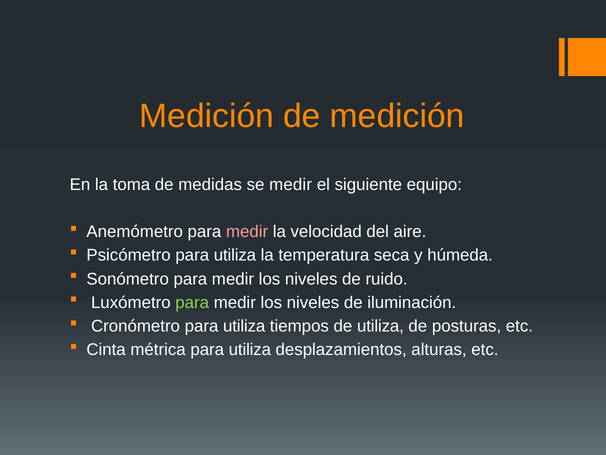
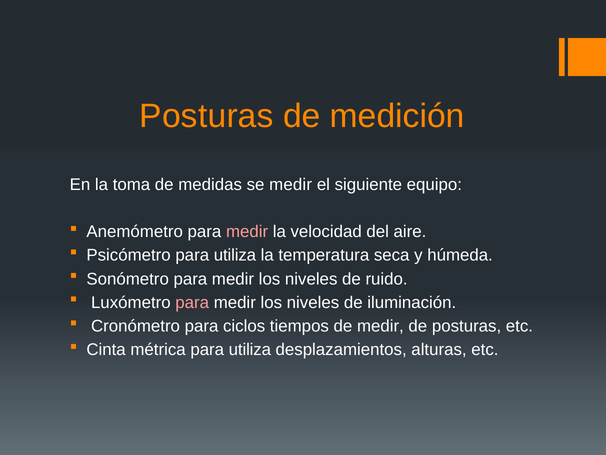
Medición at (207, 116): Medición -> Posturas
para at (192, 302) colour: light green -> pink
Cronómetro para utiliza: utiliza -> ciclos
de utiliza: utiliza -> medir
